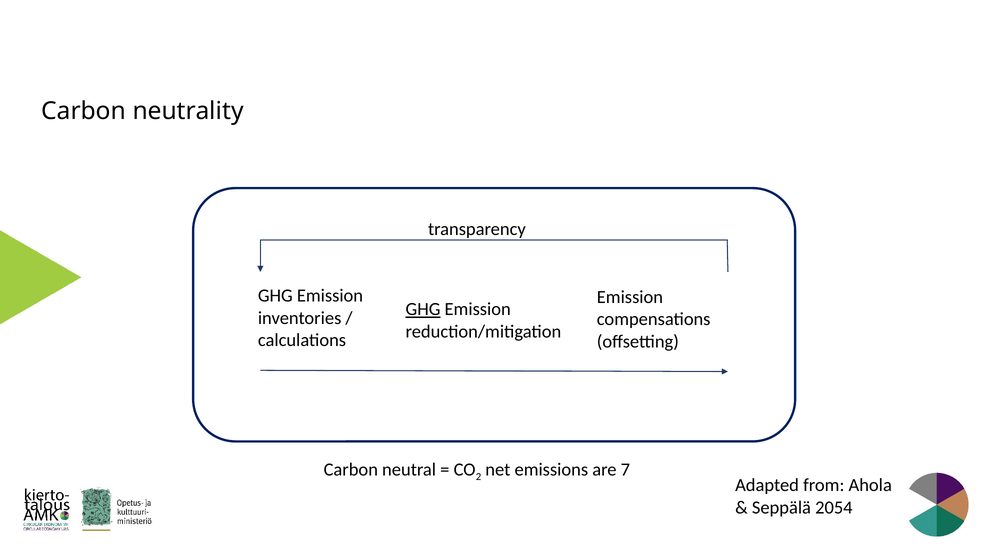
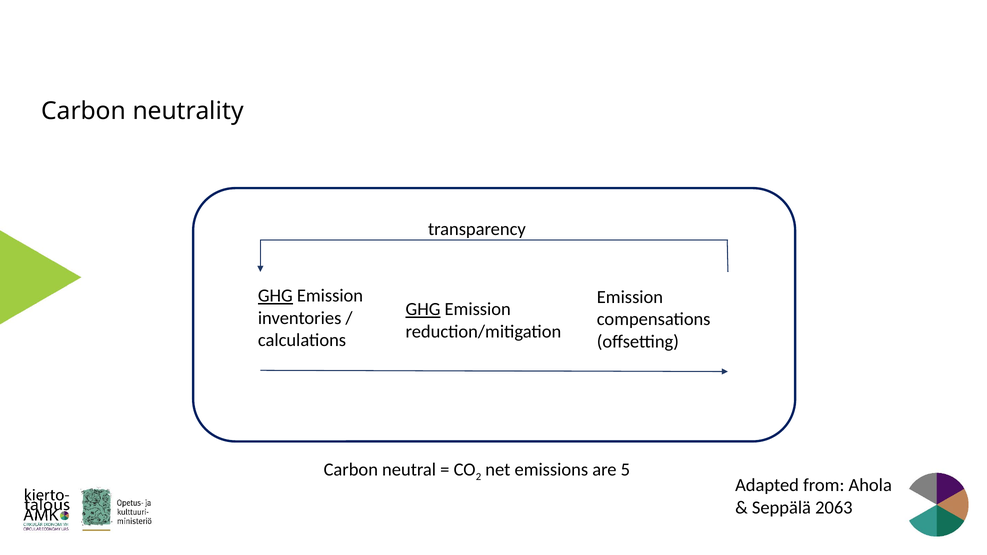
GHG at (275, 296) underline: none -> present
7: 7 -> 5
2054: 2054 -> 2063
